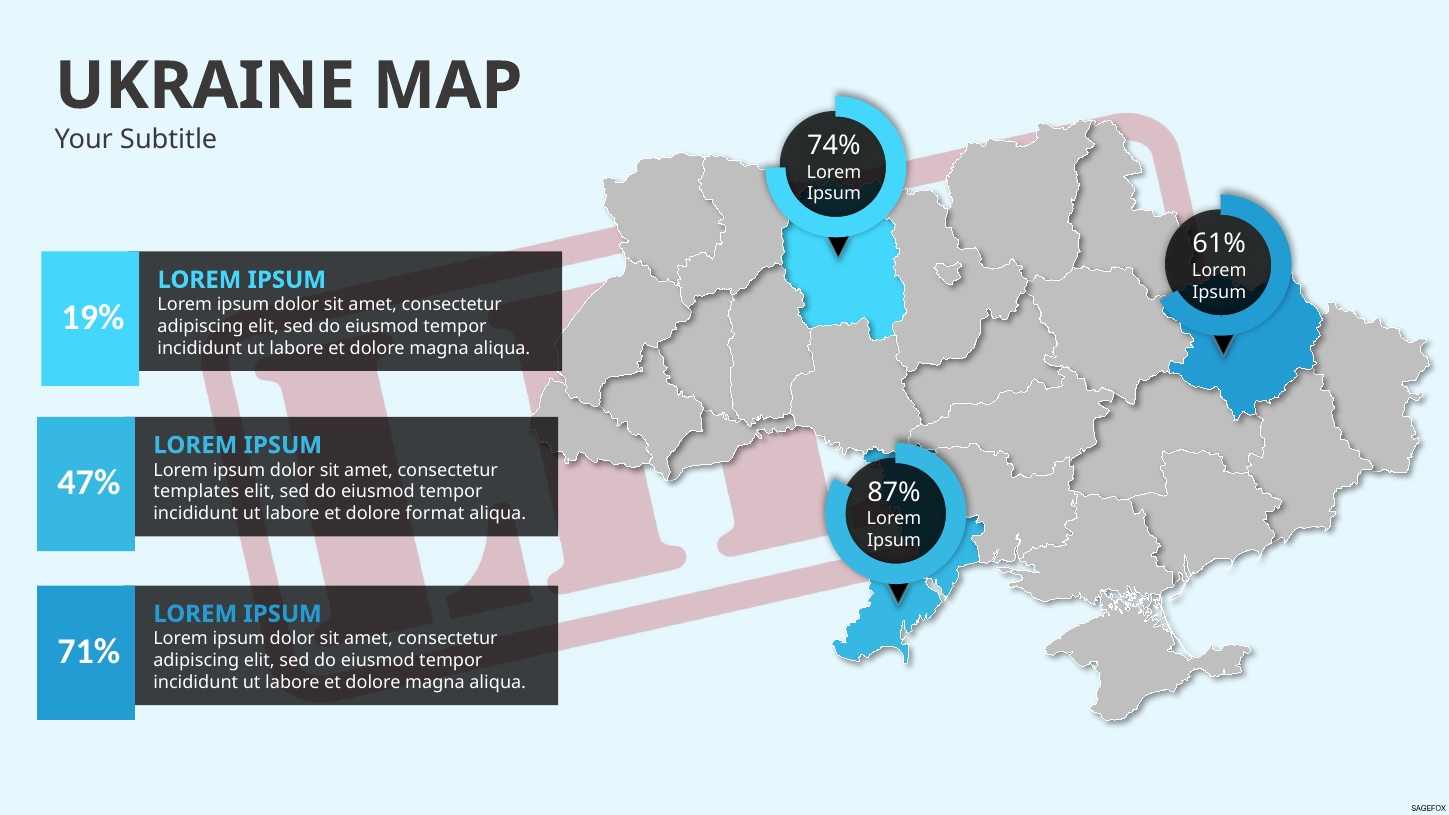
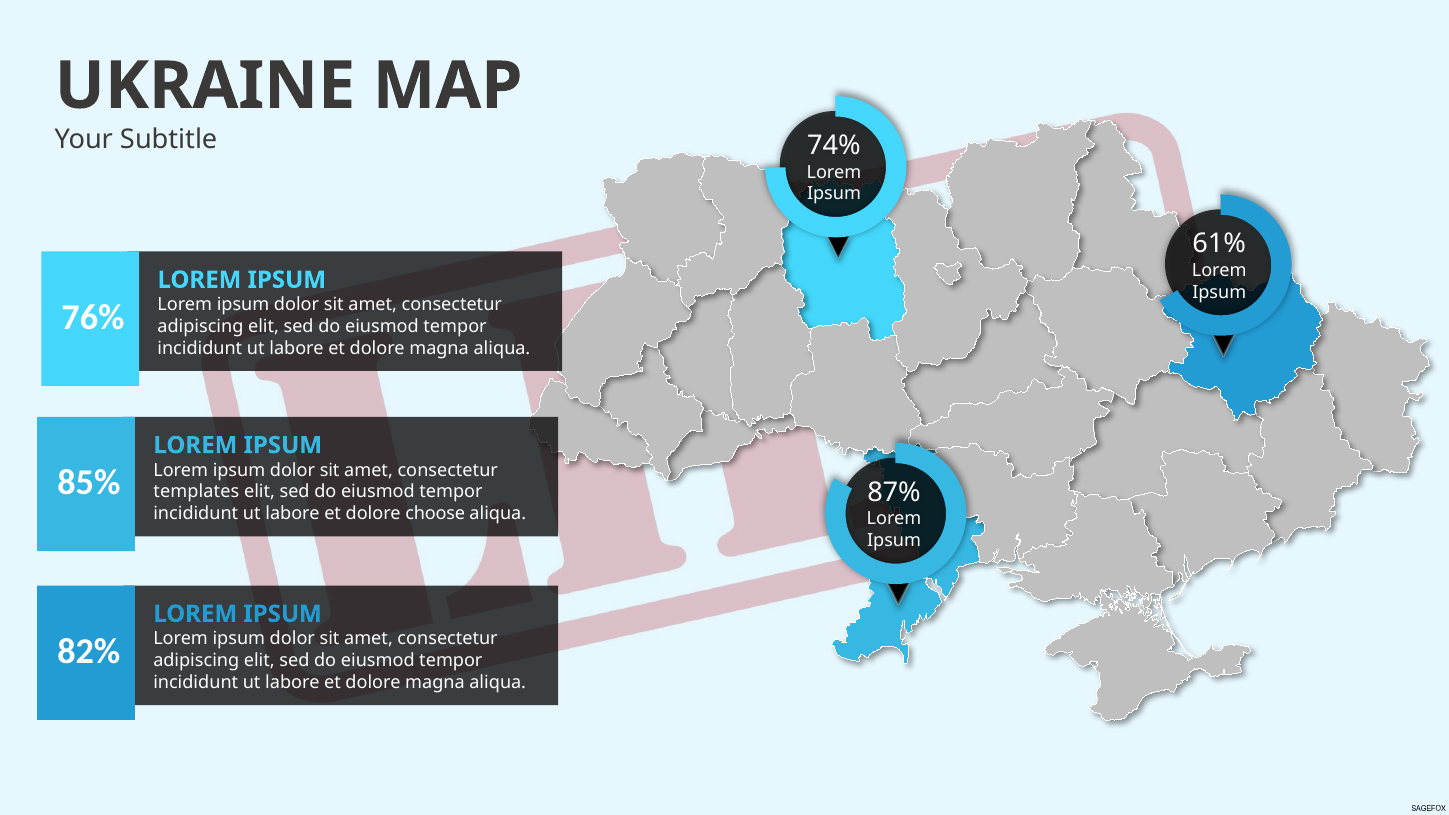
19%: 19% -> 76%
47%: 47% -> 85%
format: format -> choose
71%: 71% -> 82%
